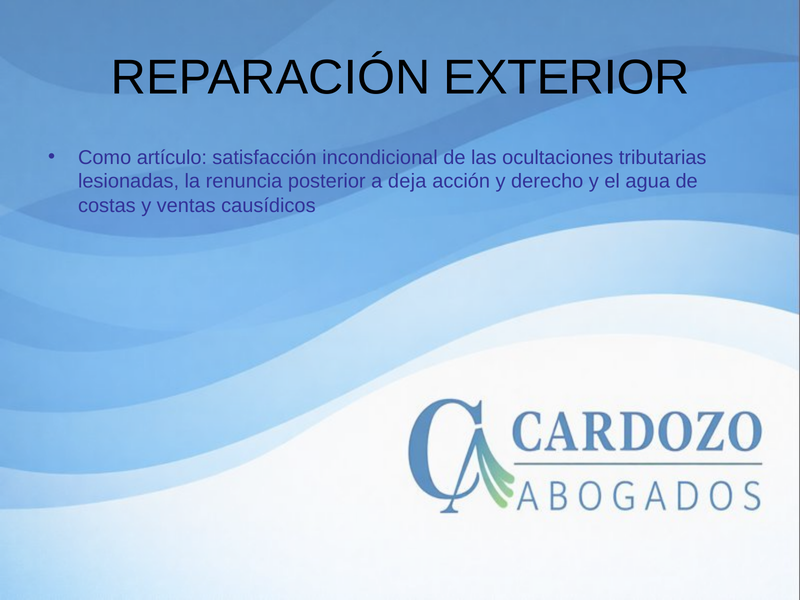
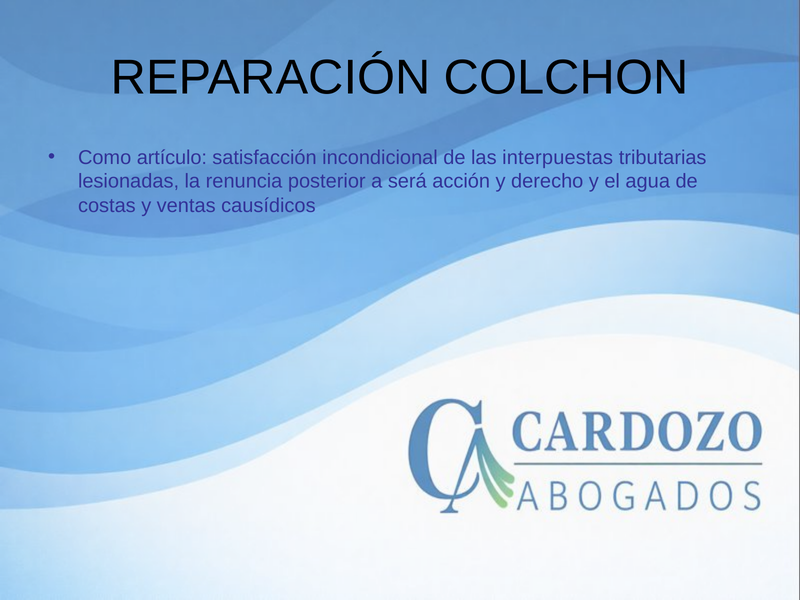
EXTERIOR: EXTERIOR -> COLCHON
ocultaciones: ocultaciones -> interpuestas
deja: deja -> será
